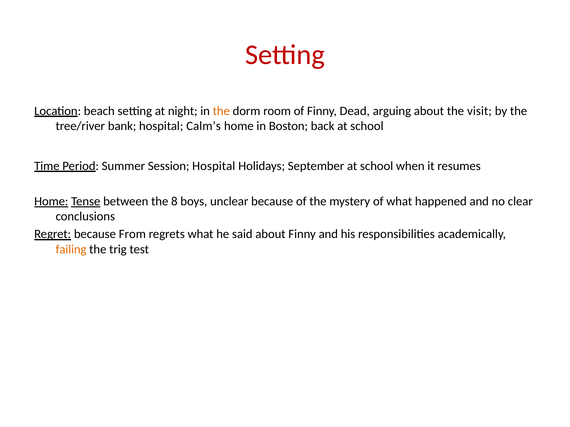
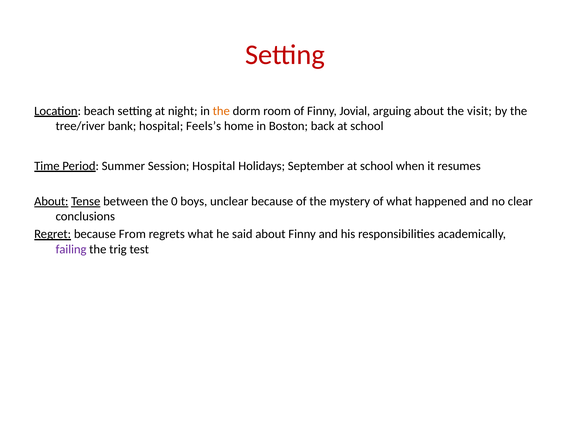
Dead: Dead -> Jovial
Calm’s: Calm’s -> Feels’s
Home at (51, 202): Home -> About
8: 8 -> 0
failing colour: orange -> purple
